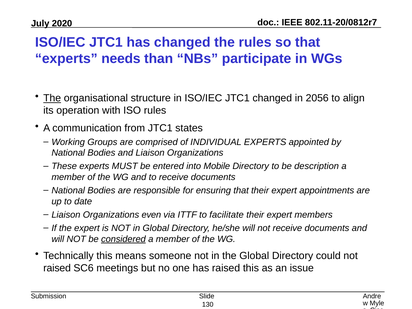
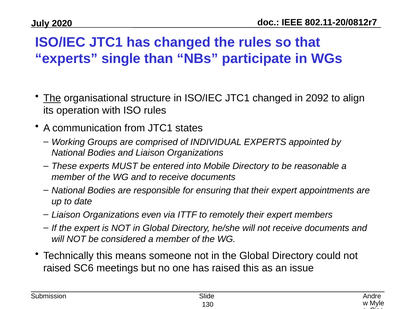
needs: needs -> single
2056: 2056 -> 2092
description: description -> reasonable
facilitate: facilitate -> remotely
considered underline: present -> none
